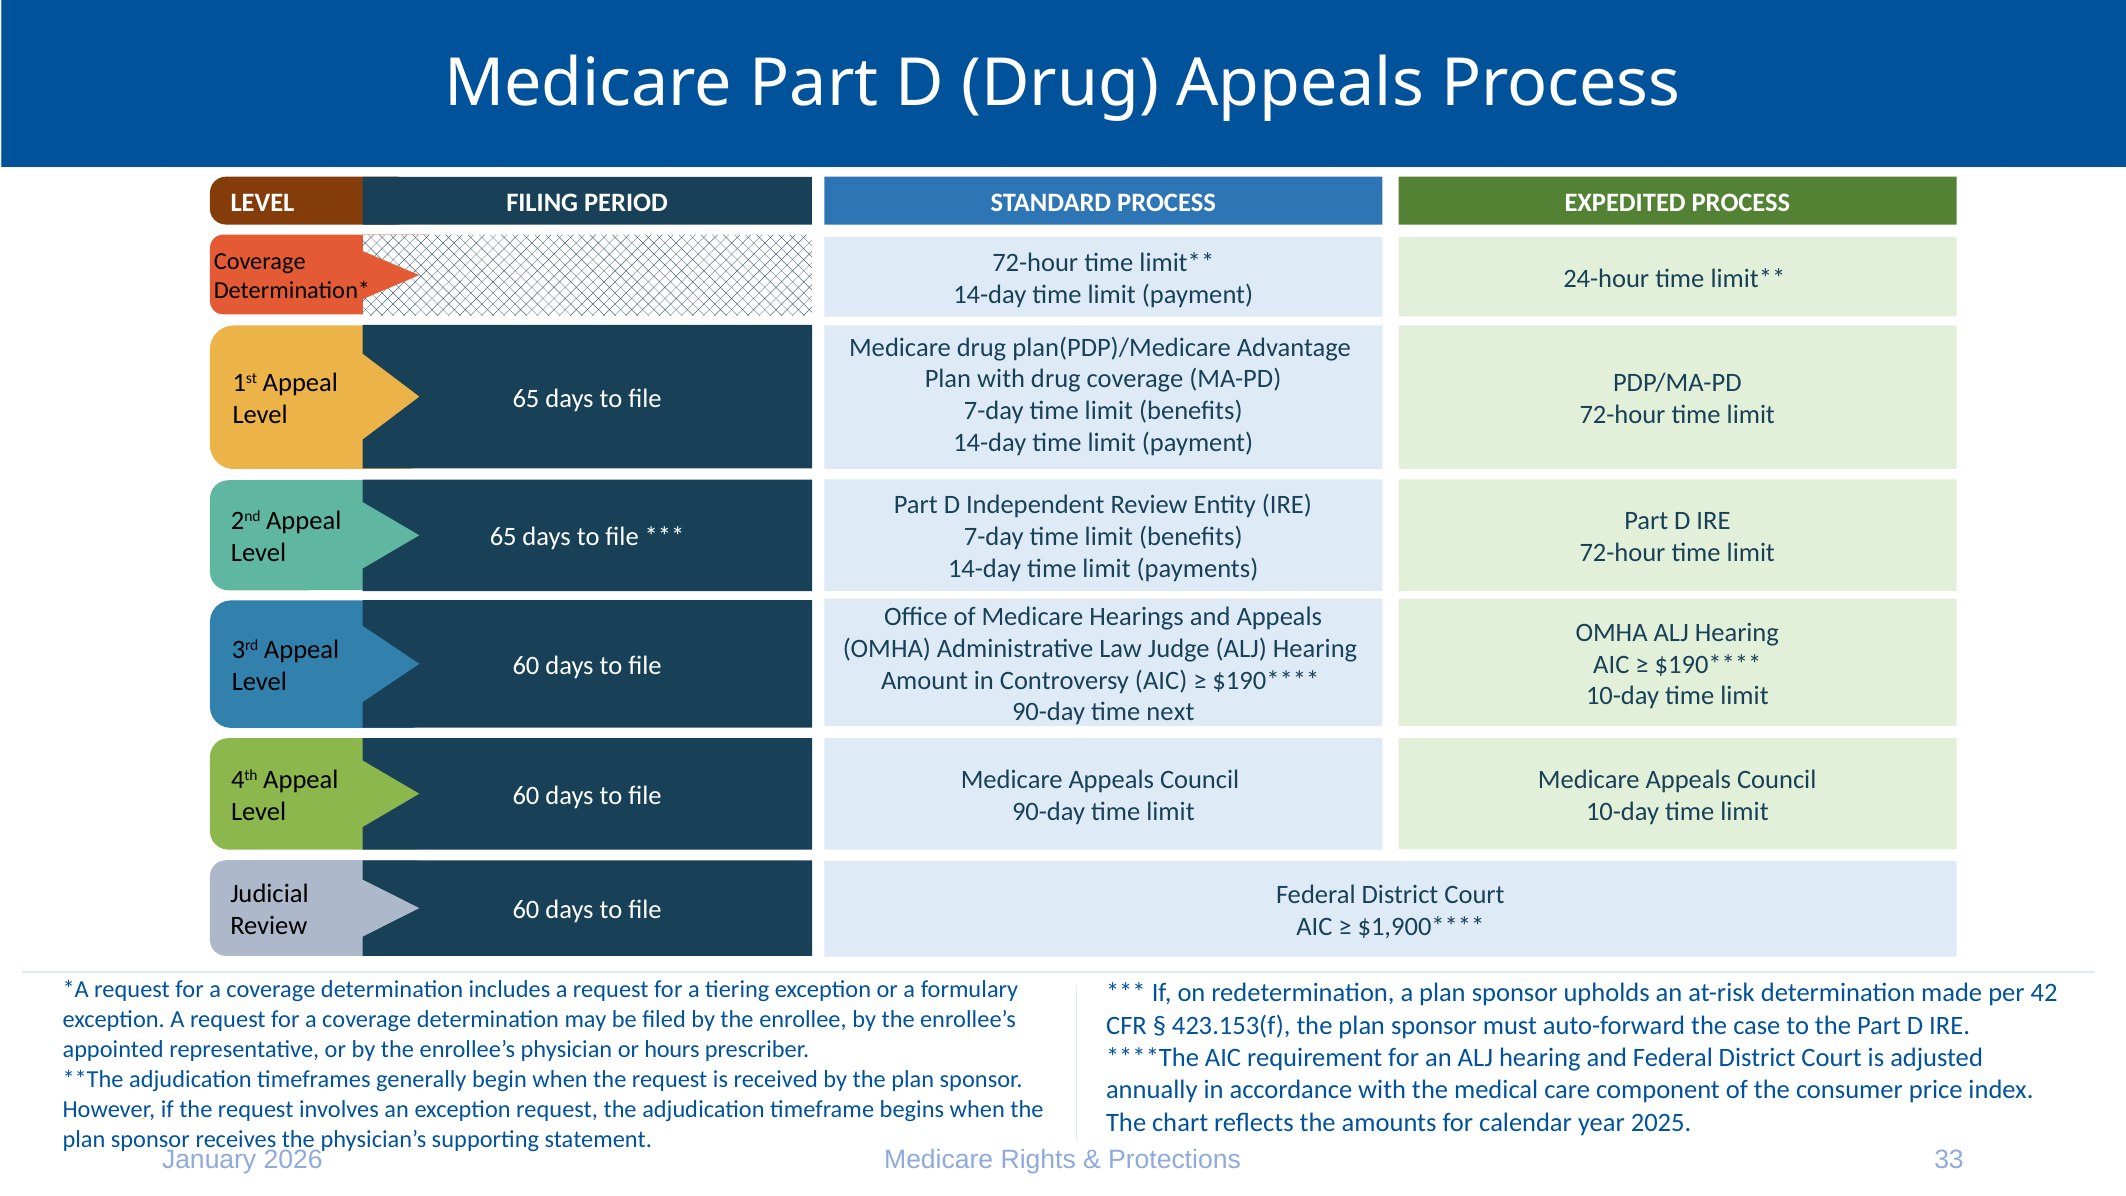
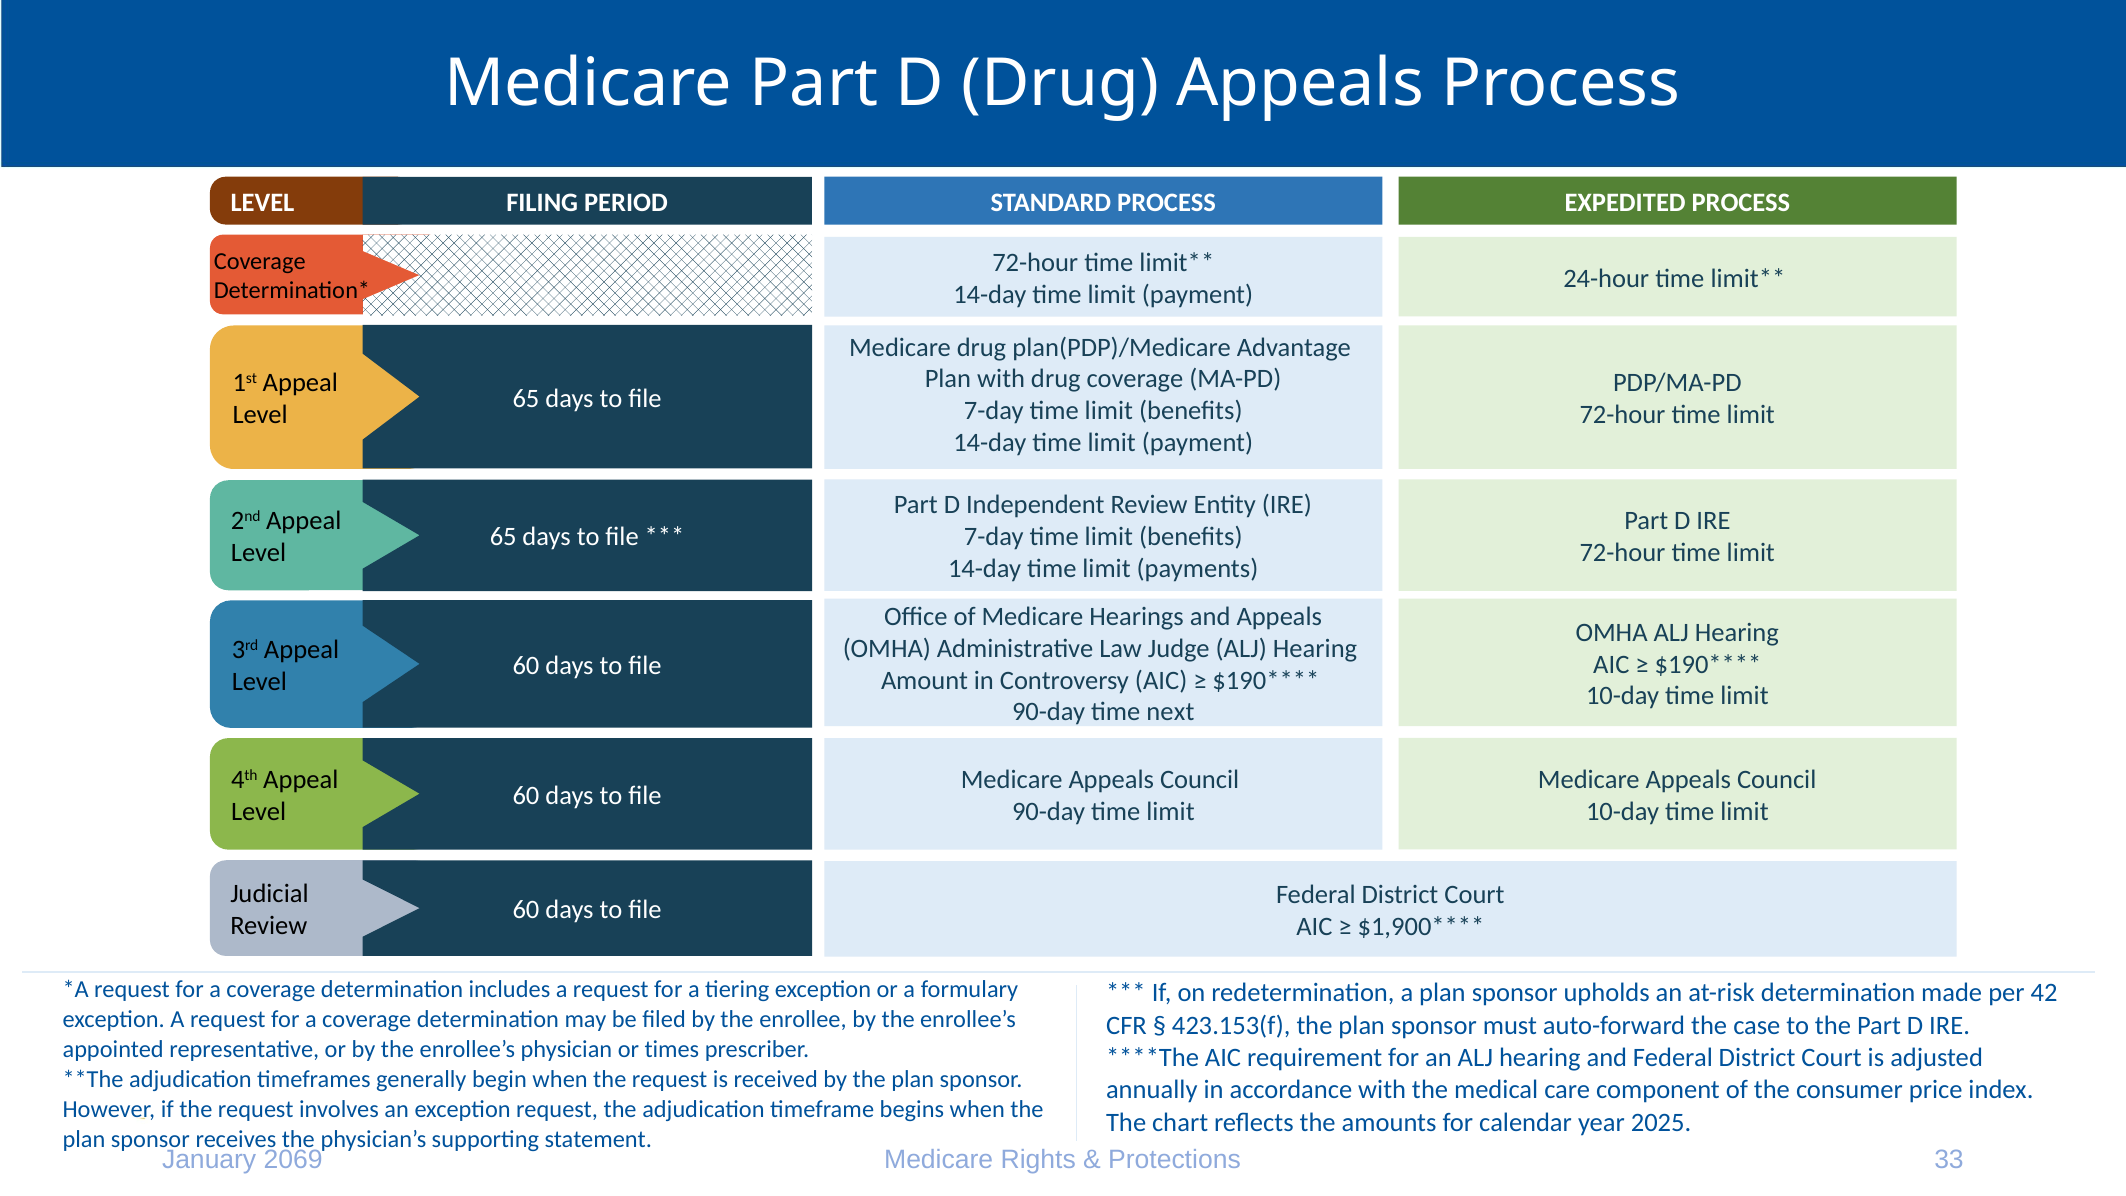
hours: hours -> times
2026: 2026 -> 2069
